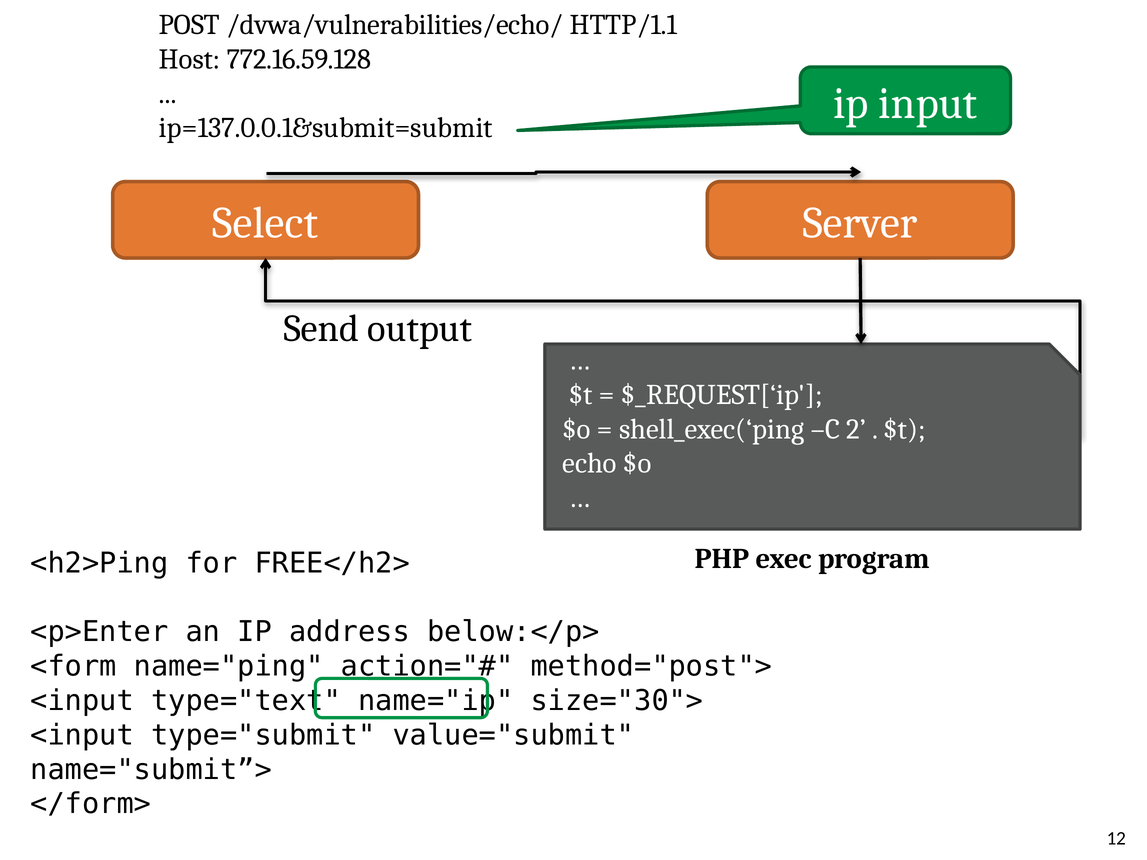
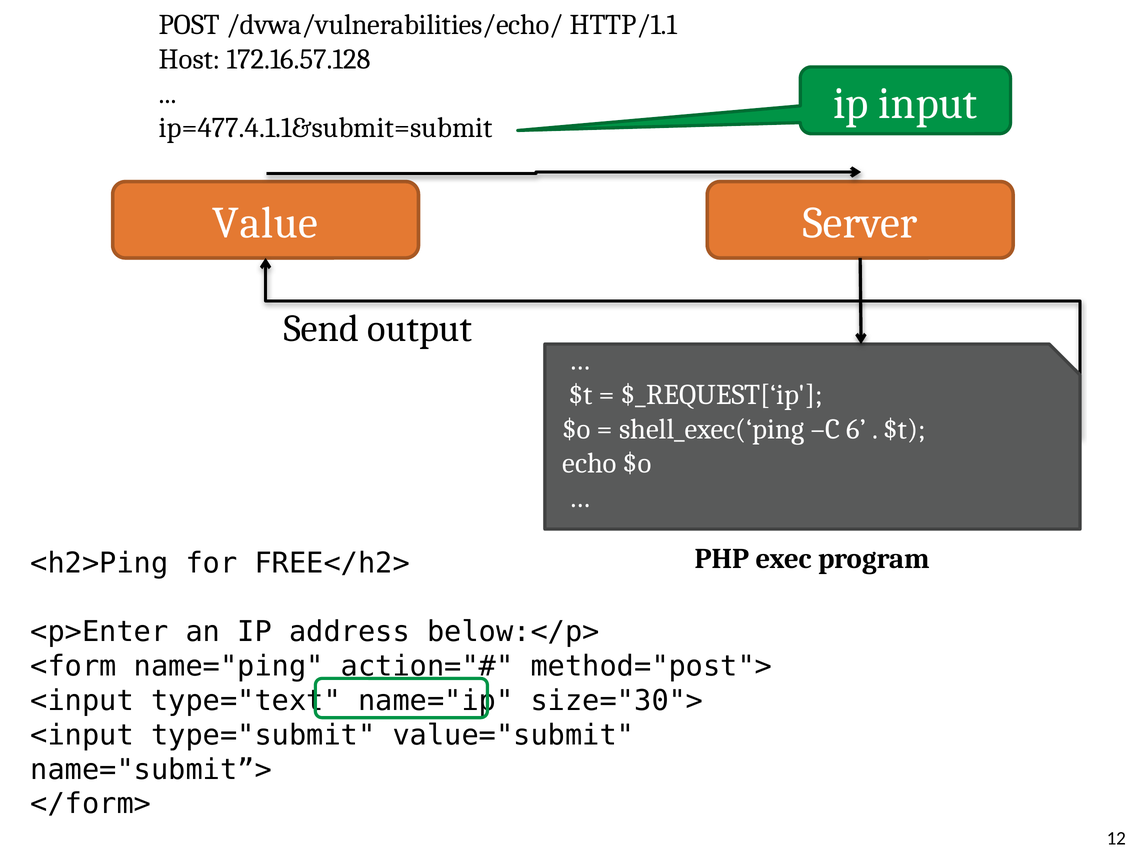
772.16.59.128: 772.16.59.128 -> 172.16.57.128
ip=137.0.0.1&submit=submit: ip=137.0.0.1&submit=submit -> ip=477.4.1.1&submit=submit
Select: Select -> Value
2: 2 -> 6
